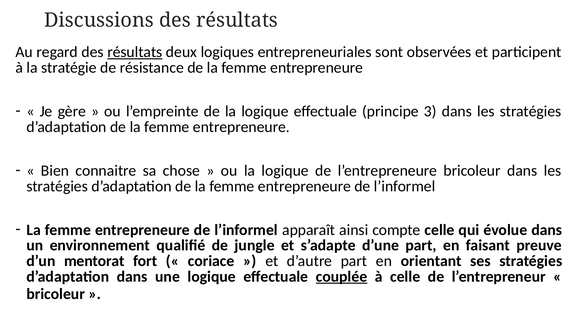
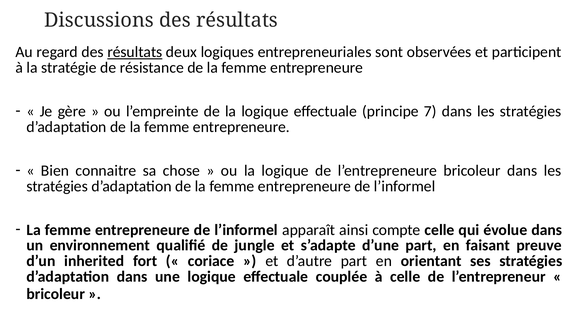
3: 3 -> 7
mentorat: mentorat -> inherited
couplée underline: present -> none
